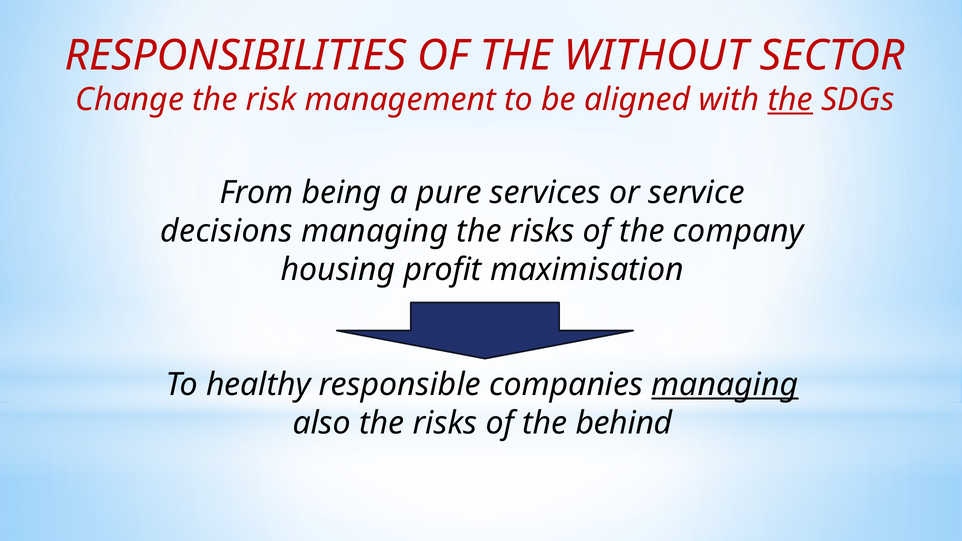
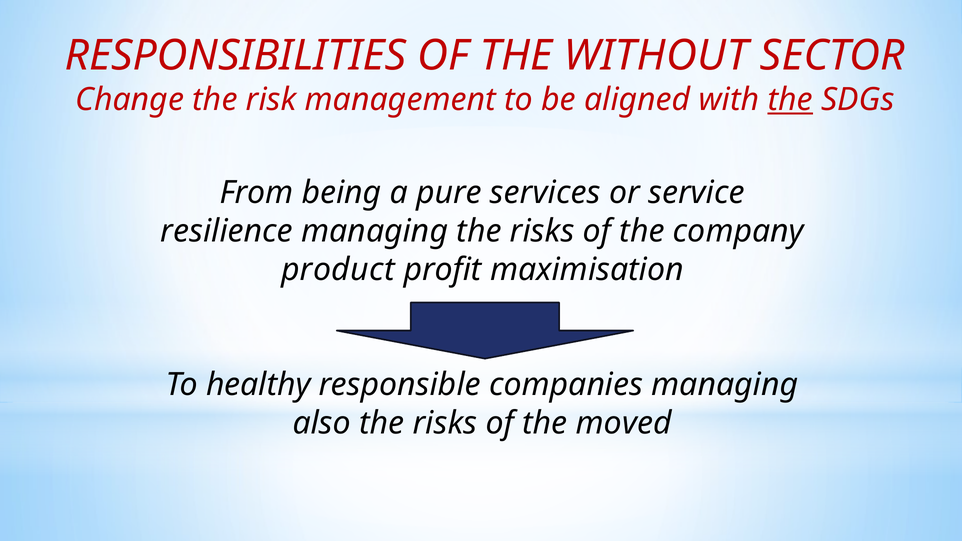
decisions: decisions -> resilience
housing: housing -> product
managing at (725, 385) underline: present -> none
behind: behind -> moved
